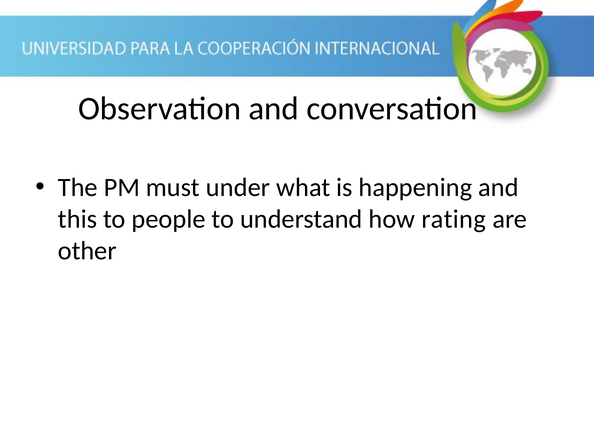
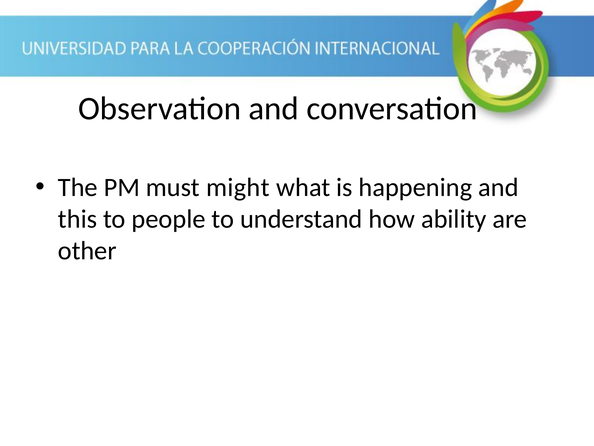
under: under -> might
rating: rating -> ability
